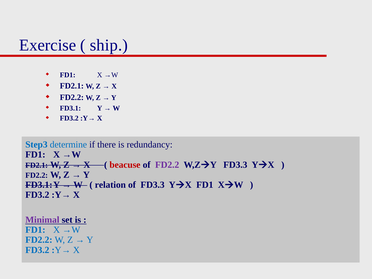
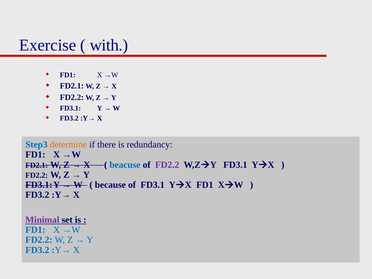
ship: ship -> with
determine colour: blue -> orange
beacuse colour: red -> blue
W,ZY FD3.3: FD3.3 -> FD3.1
relation: relation -> because
of FD3.3: FD3.3 -> FD3.1
